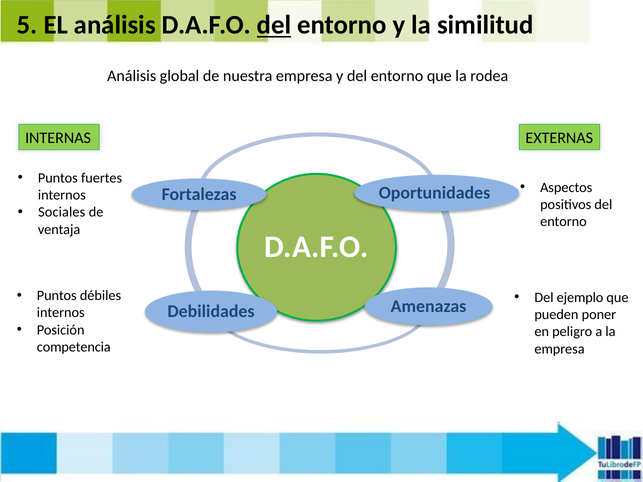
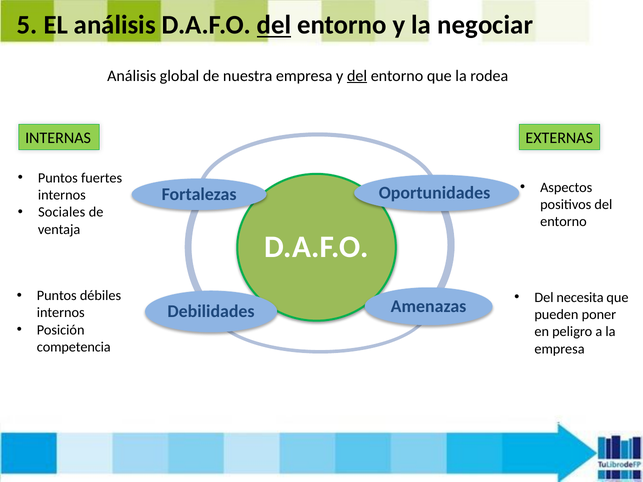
similitud: similitud -> negociar
del at (357, 76) underline: none -> present
ejemplo: ejemplo -> necesita
